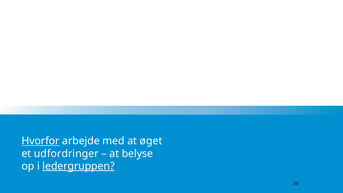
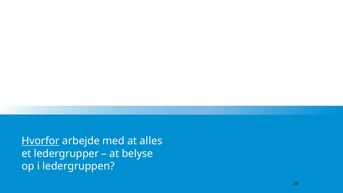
øget: øget -> alles
udfordringer: udfordringer -> ledergrupper
ledergruppen underline: present -> none
